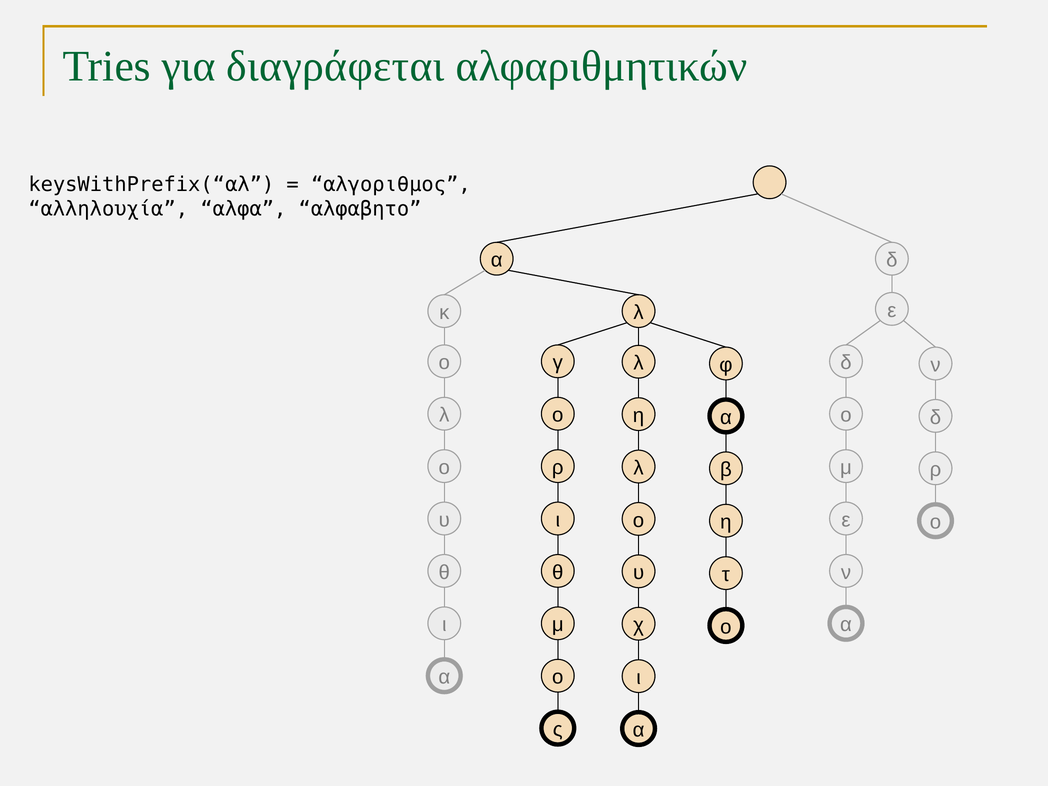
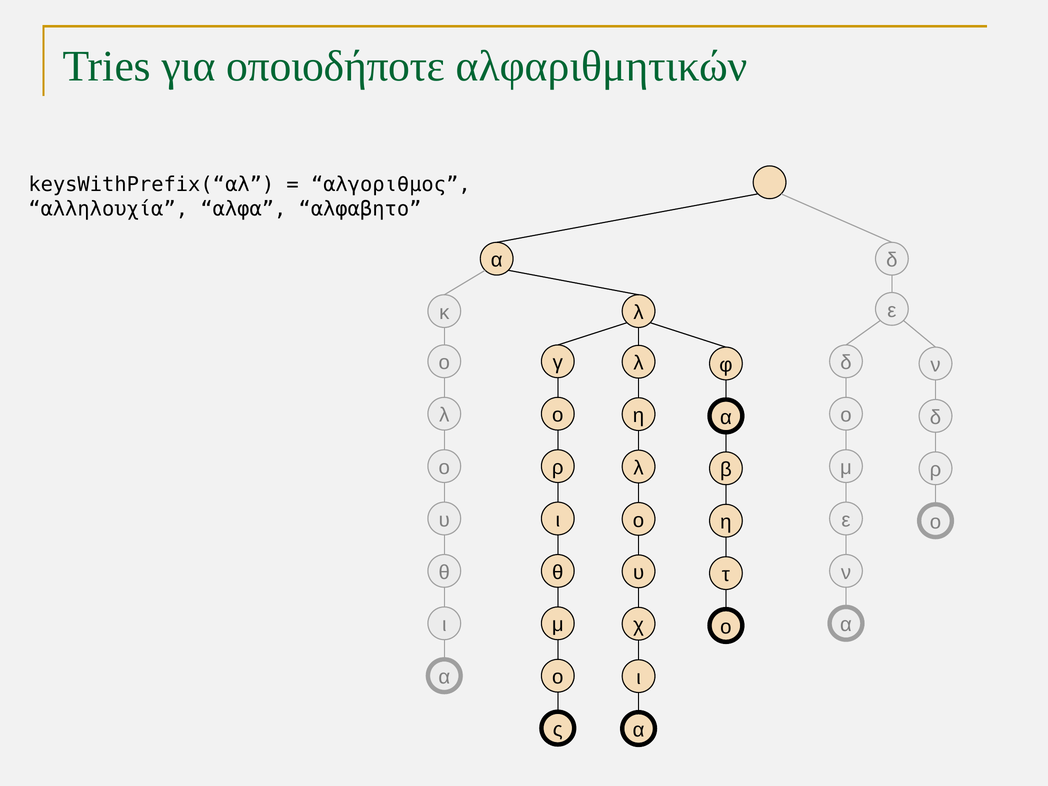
διαγράφεται: διαγράφεται -> οποιοδήποτε
